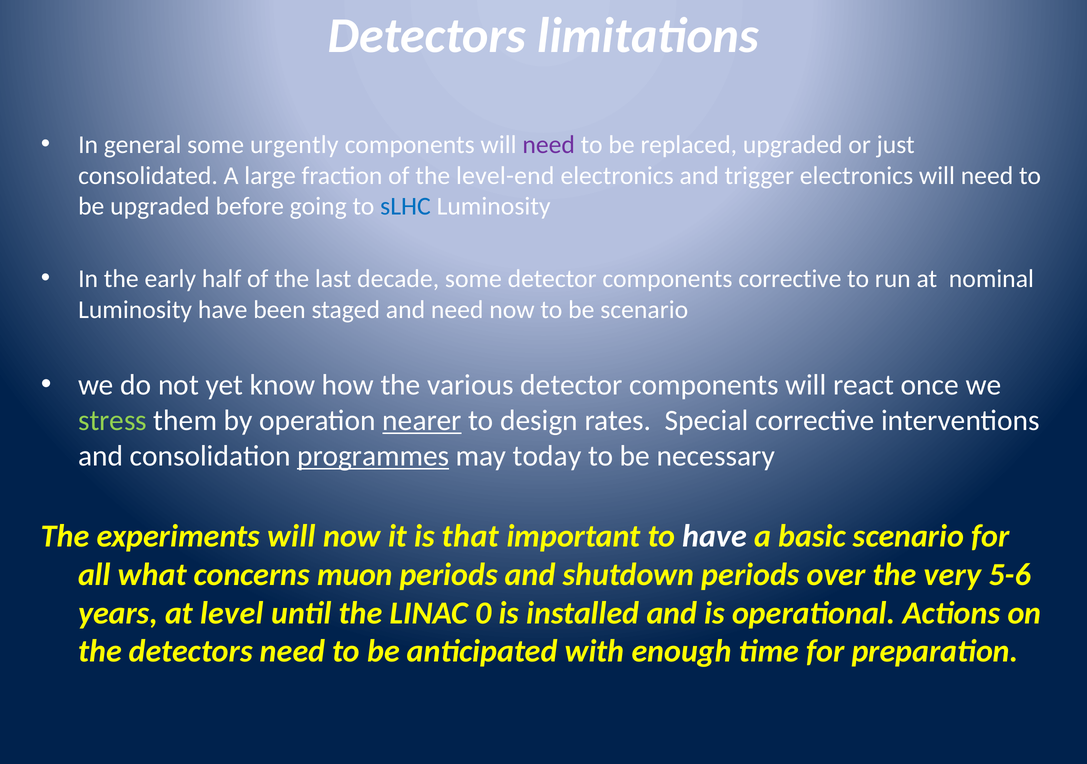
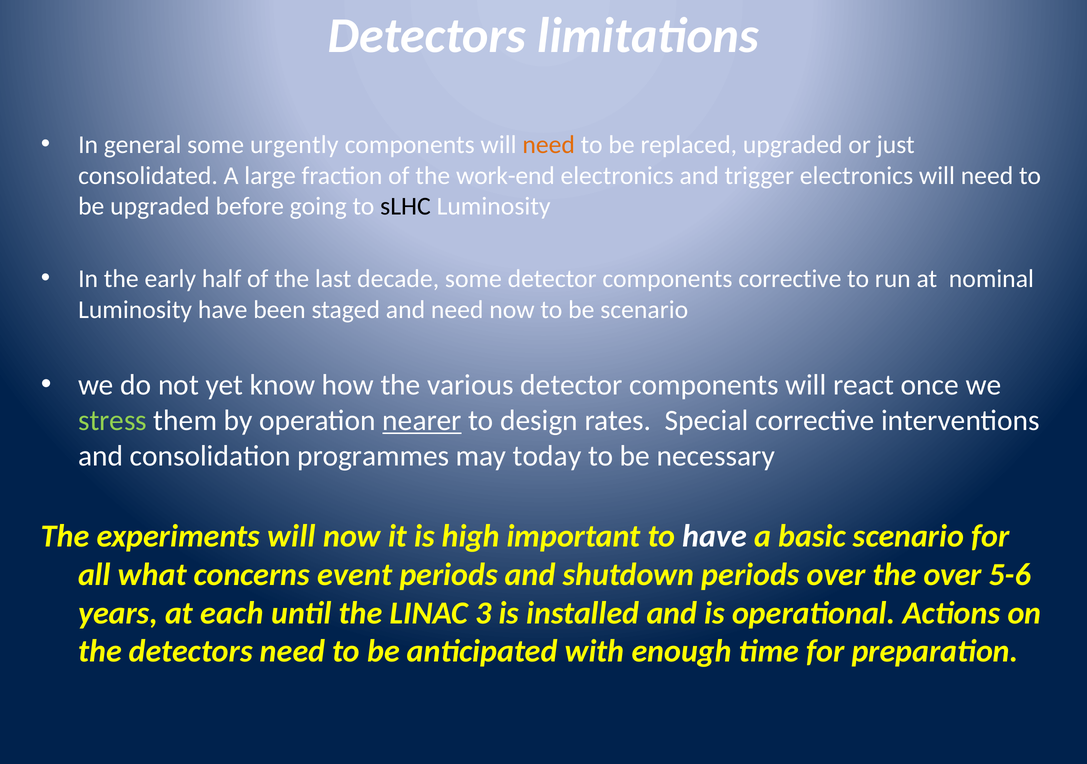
need at (549, 145) colour: purple -> orange
level-end: level-end -> work-end
sLHC colour: blue -> black
programmes underline: present -> none
that: that -> high
muon: muon -> event
the very: very -> over
level: level -> each
0: 0 -> 3
